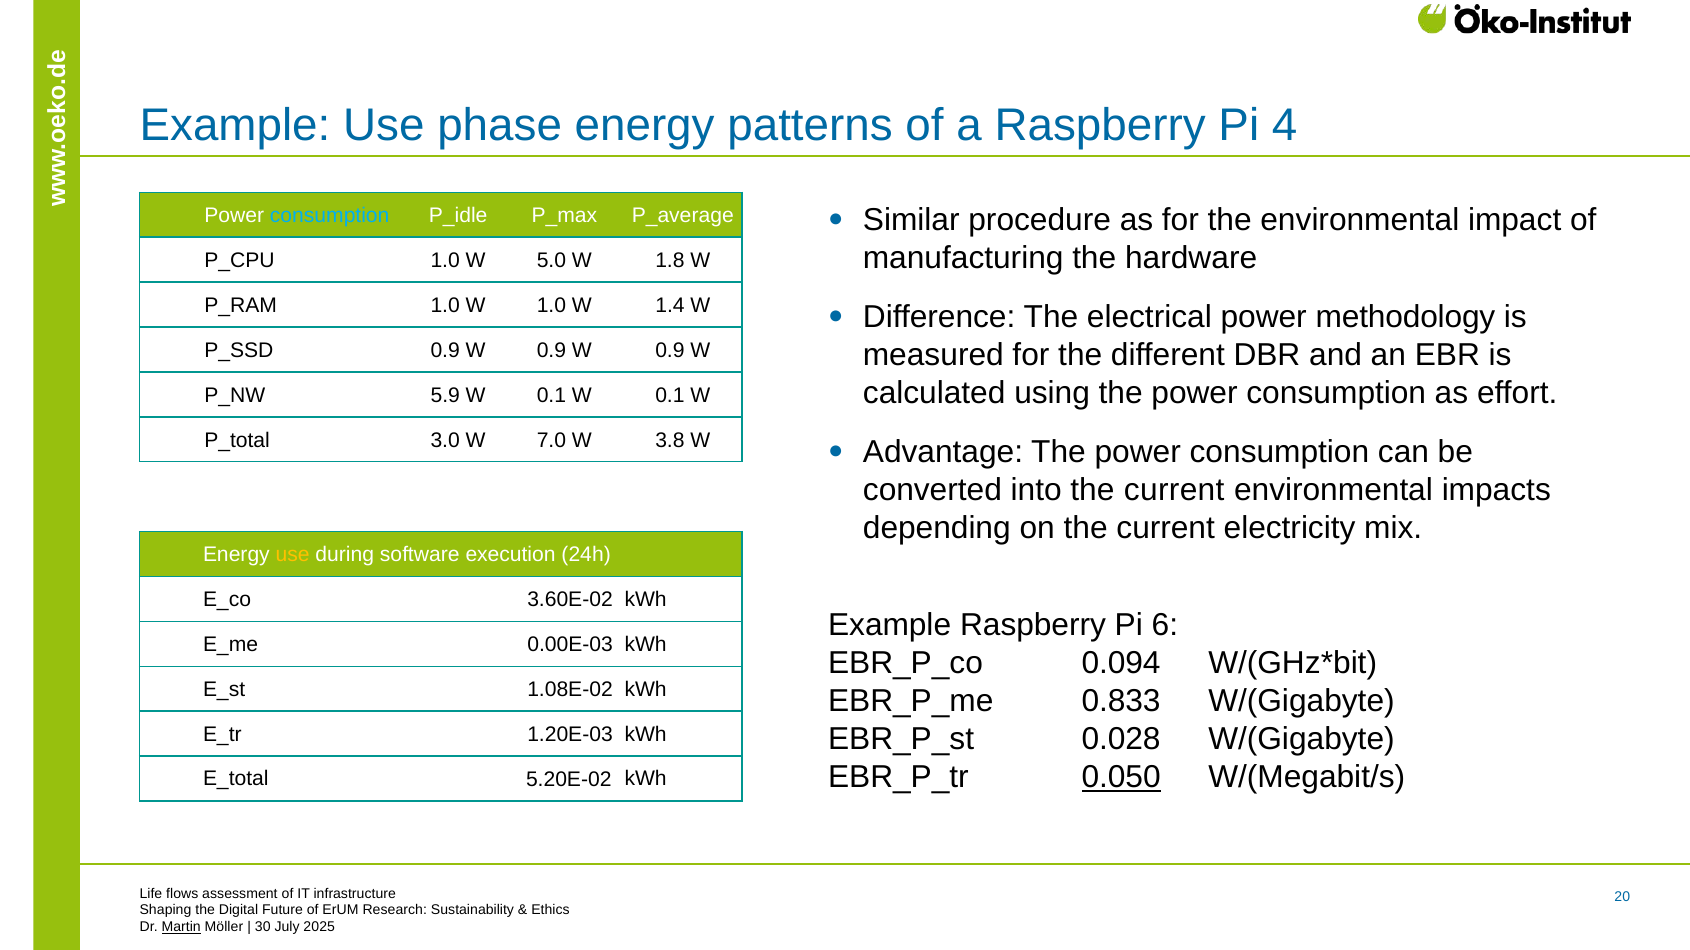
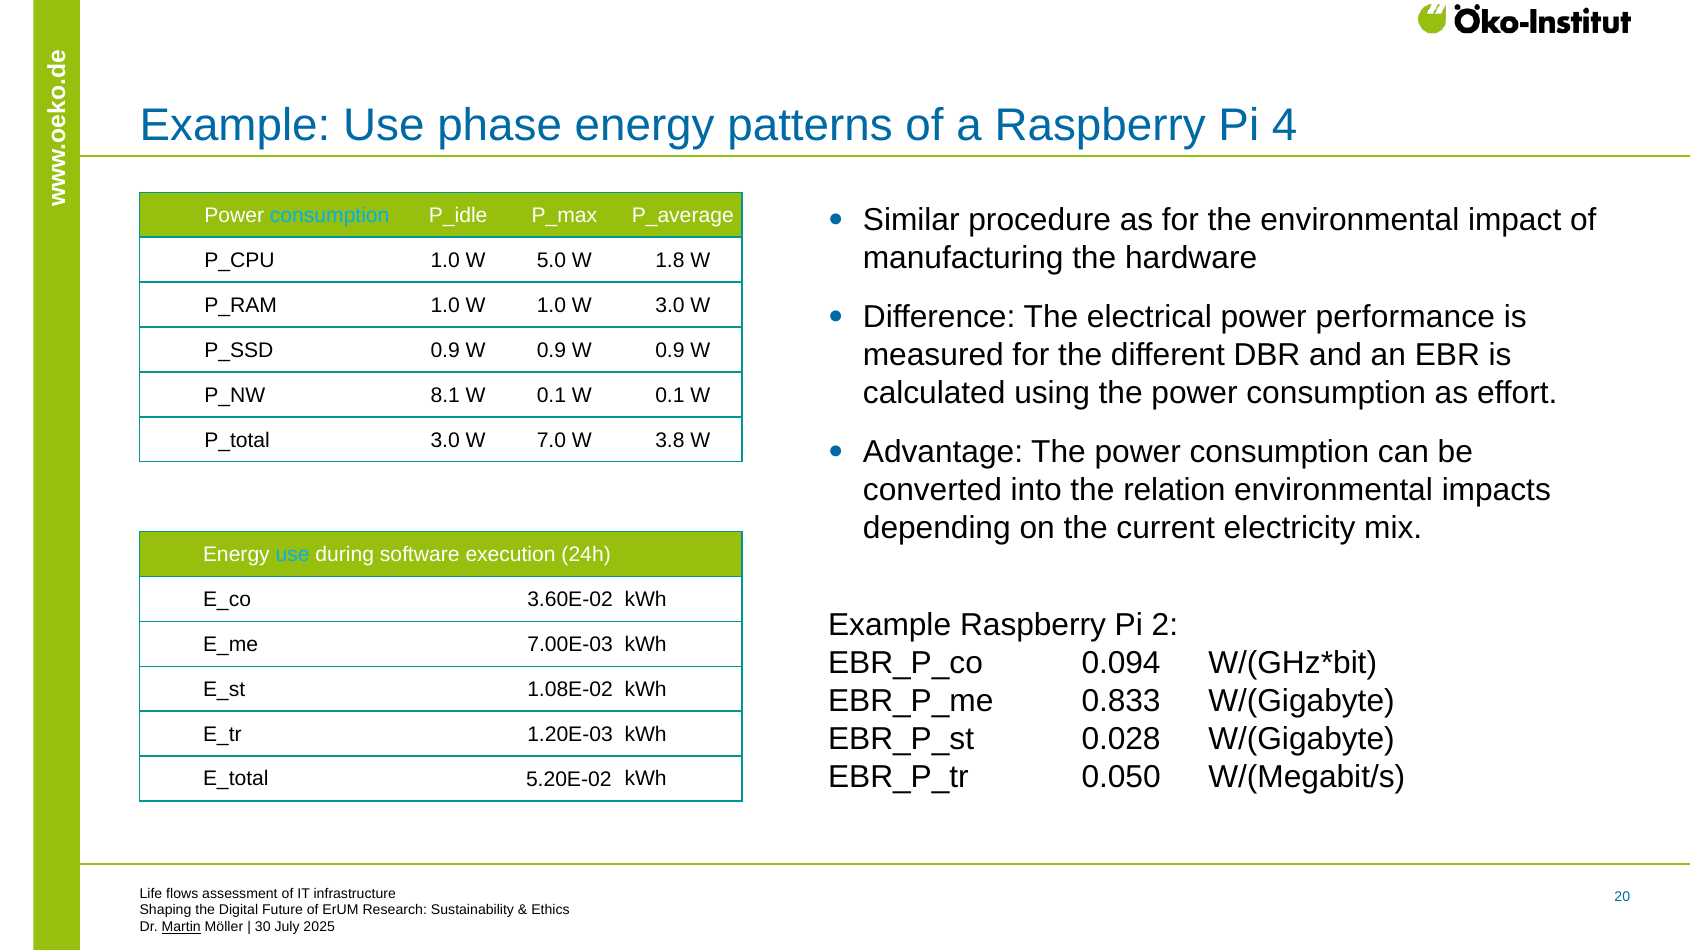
W 1.4: 1.4 -> 3.0
methodology: methodology -> performance
5.9: 5.9 -> 8.1
into the current: current -> relation
use at (293, 555) colour: yellow -> light blue
6: 6 -> 2
0.00E-03: 0.00E-03 -> 7.00E-03
0.050 underline: present -> none
